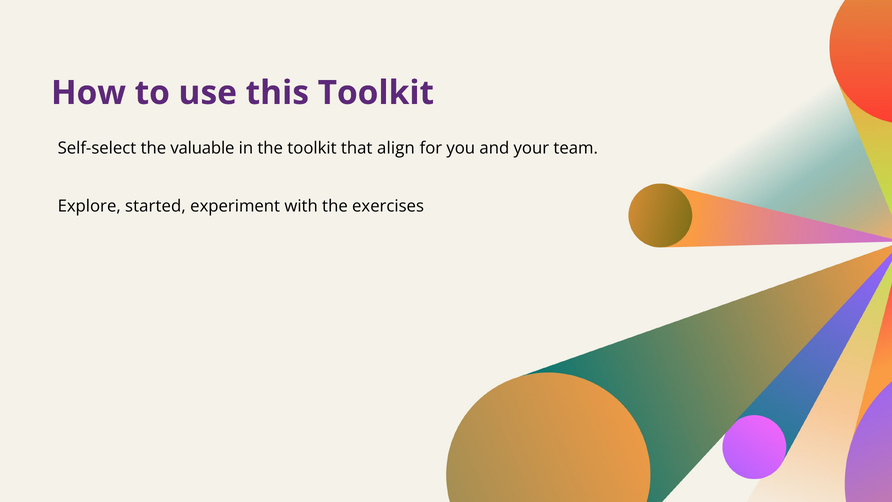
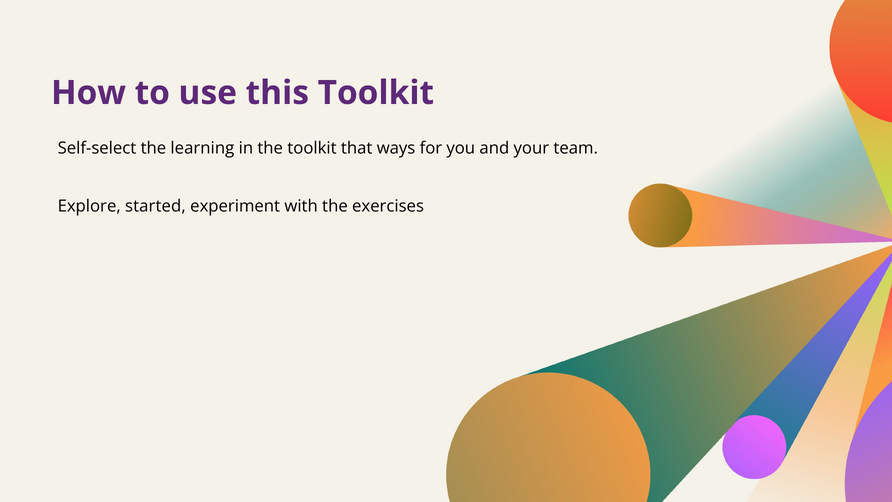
valuable: valuable -> learning
align: align -> ways
